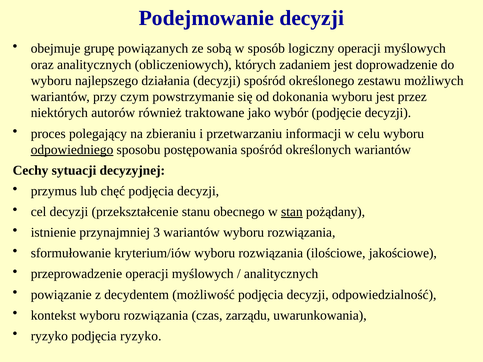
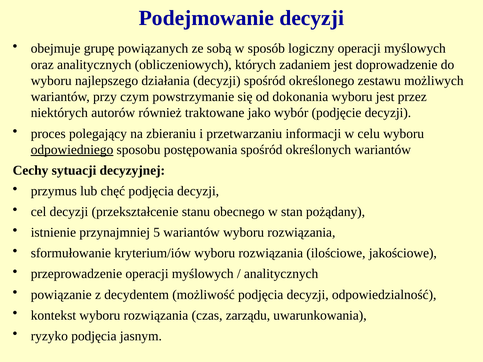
stan underline: present -> none
3: 3 -> 5
podjęcia ryzyko: ryzyko -> jasnym
